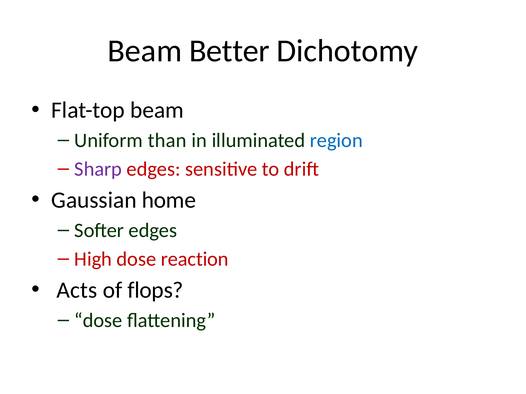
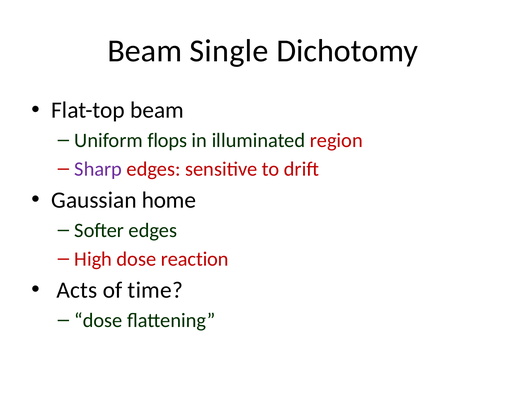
Better: Better -> Single
than: than -> flops
region colour: blue -> red
flops: flops -> time
